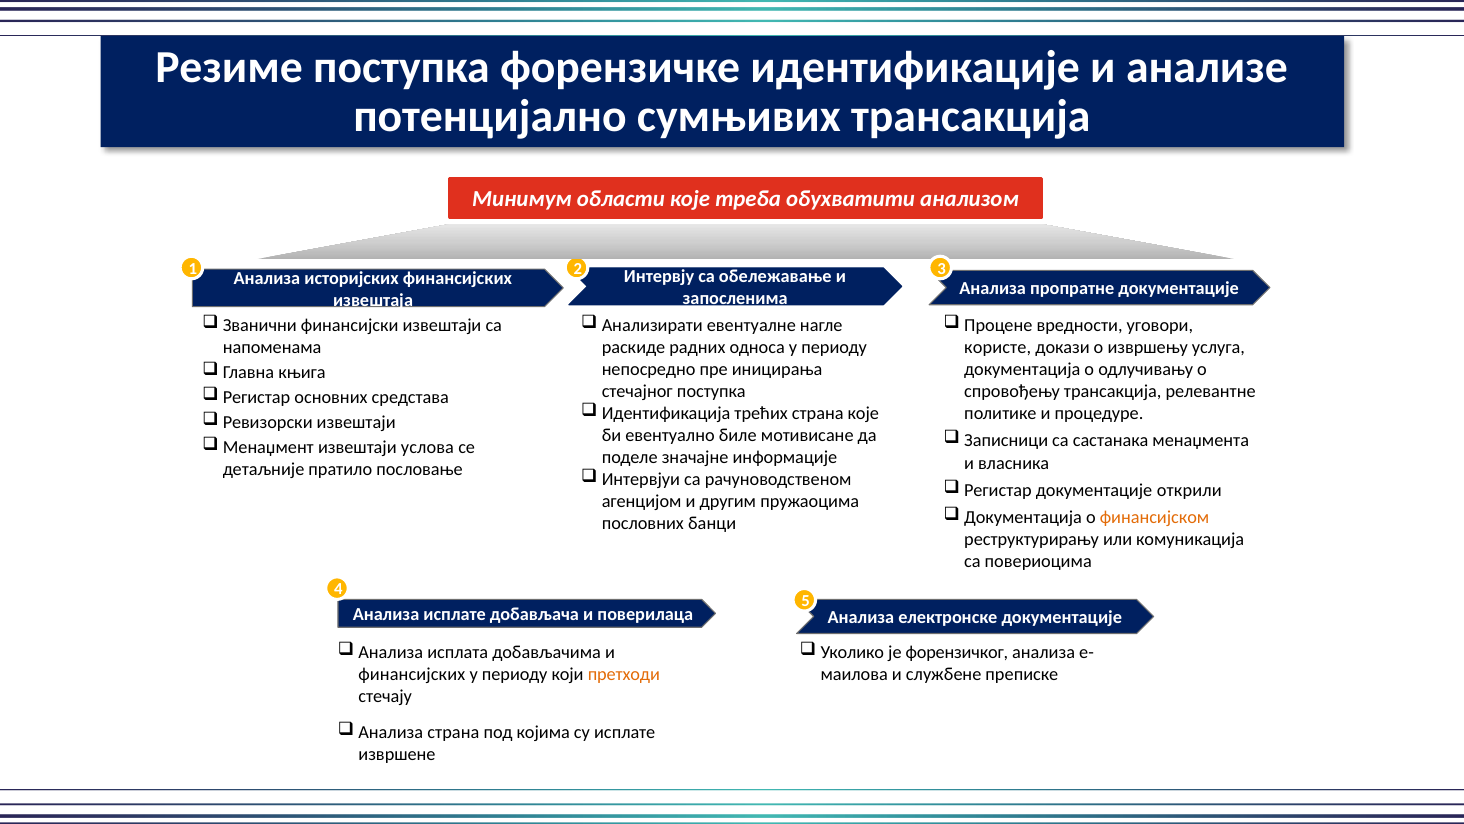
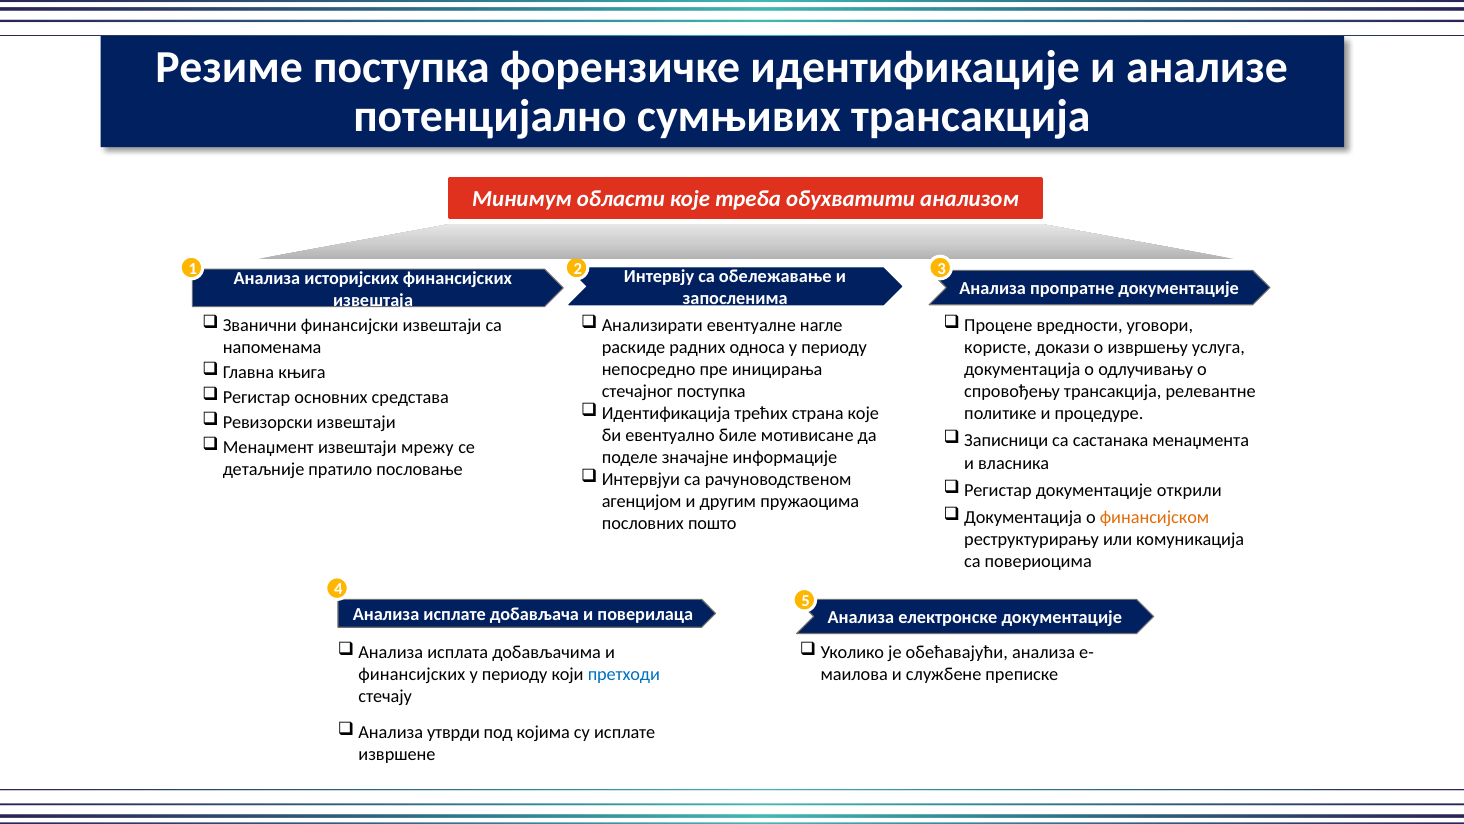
услова: услова -> мрежу
банци: банци -> пошто
форензичког: форензичког -> обећавајући
претходи colour: orange -> blue
страна at (453, 732): страна -> утврди
